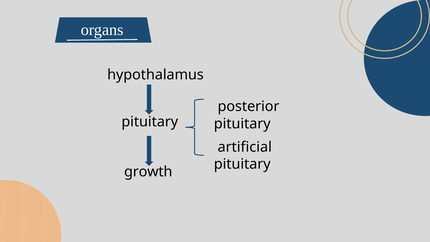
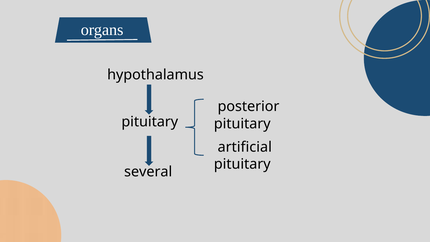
growth: growth -> several
